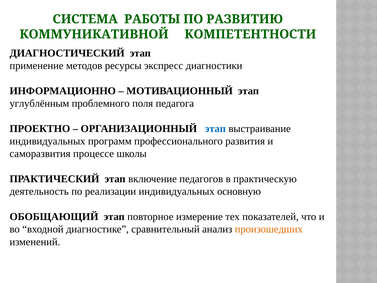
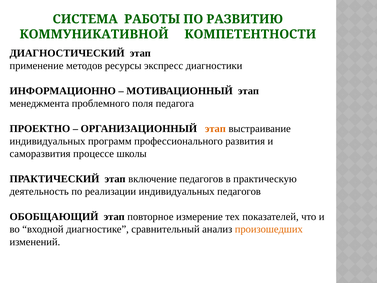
углублённым: углублённым -> менеджмента
этап at (215, 128) colour: blue -> orange
индивидуальных основную: основную -> педагогов
